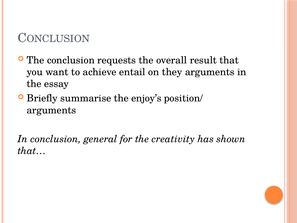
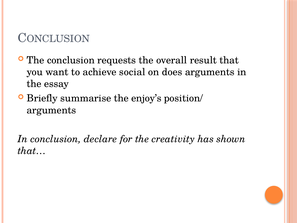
entail: entail -> social
they: they -> does
general: general -> declare
